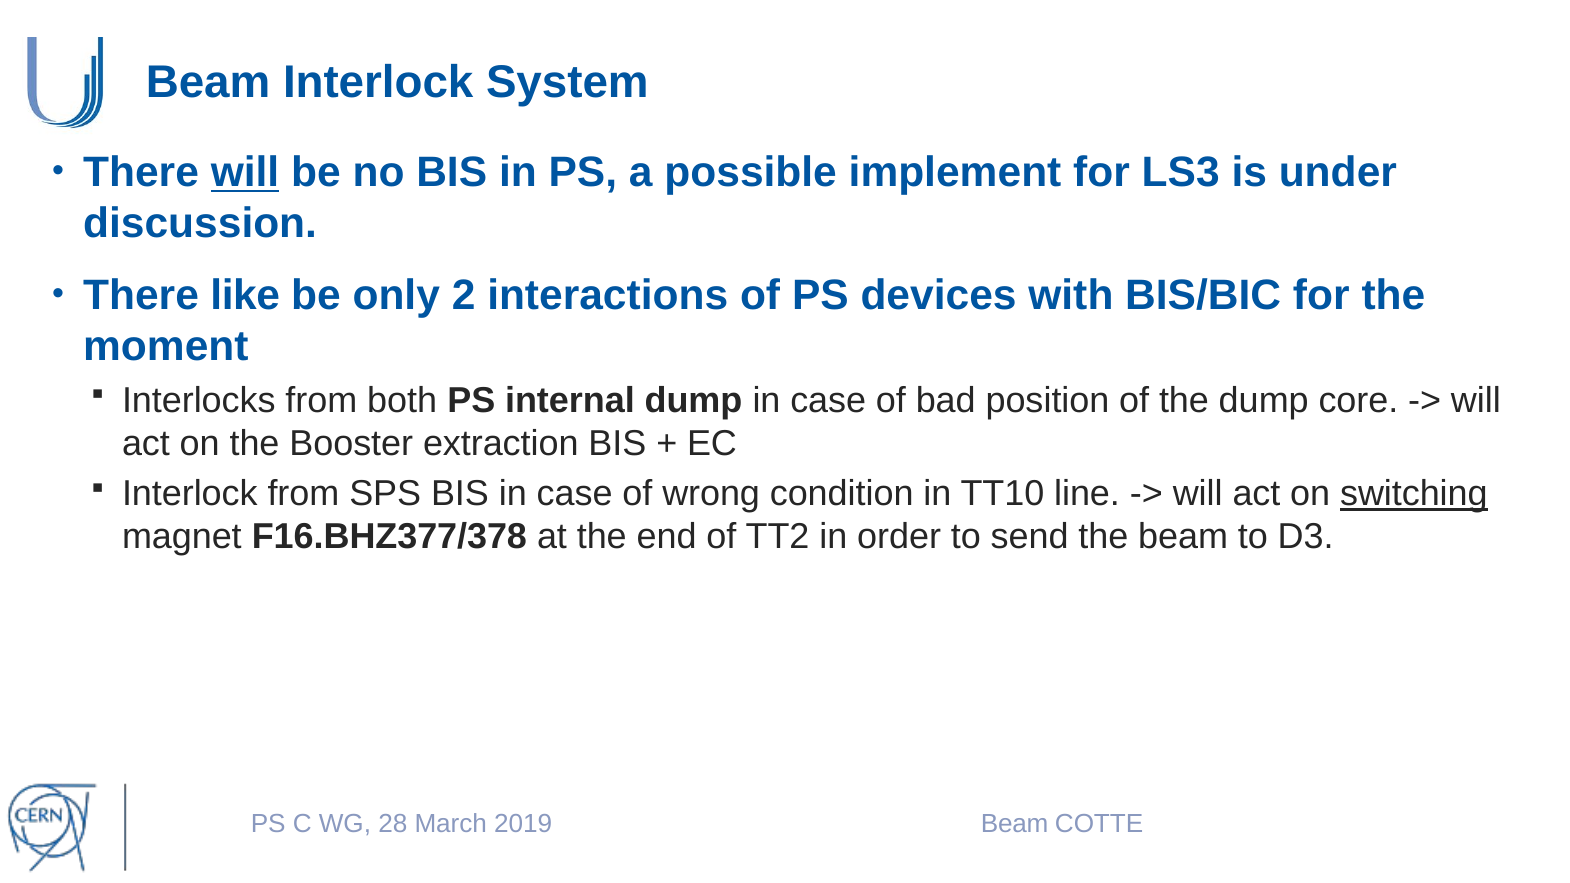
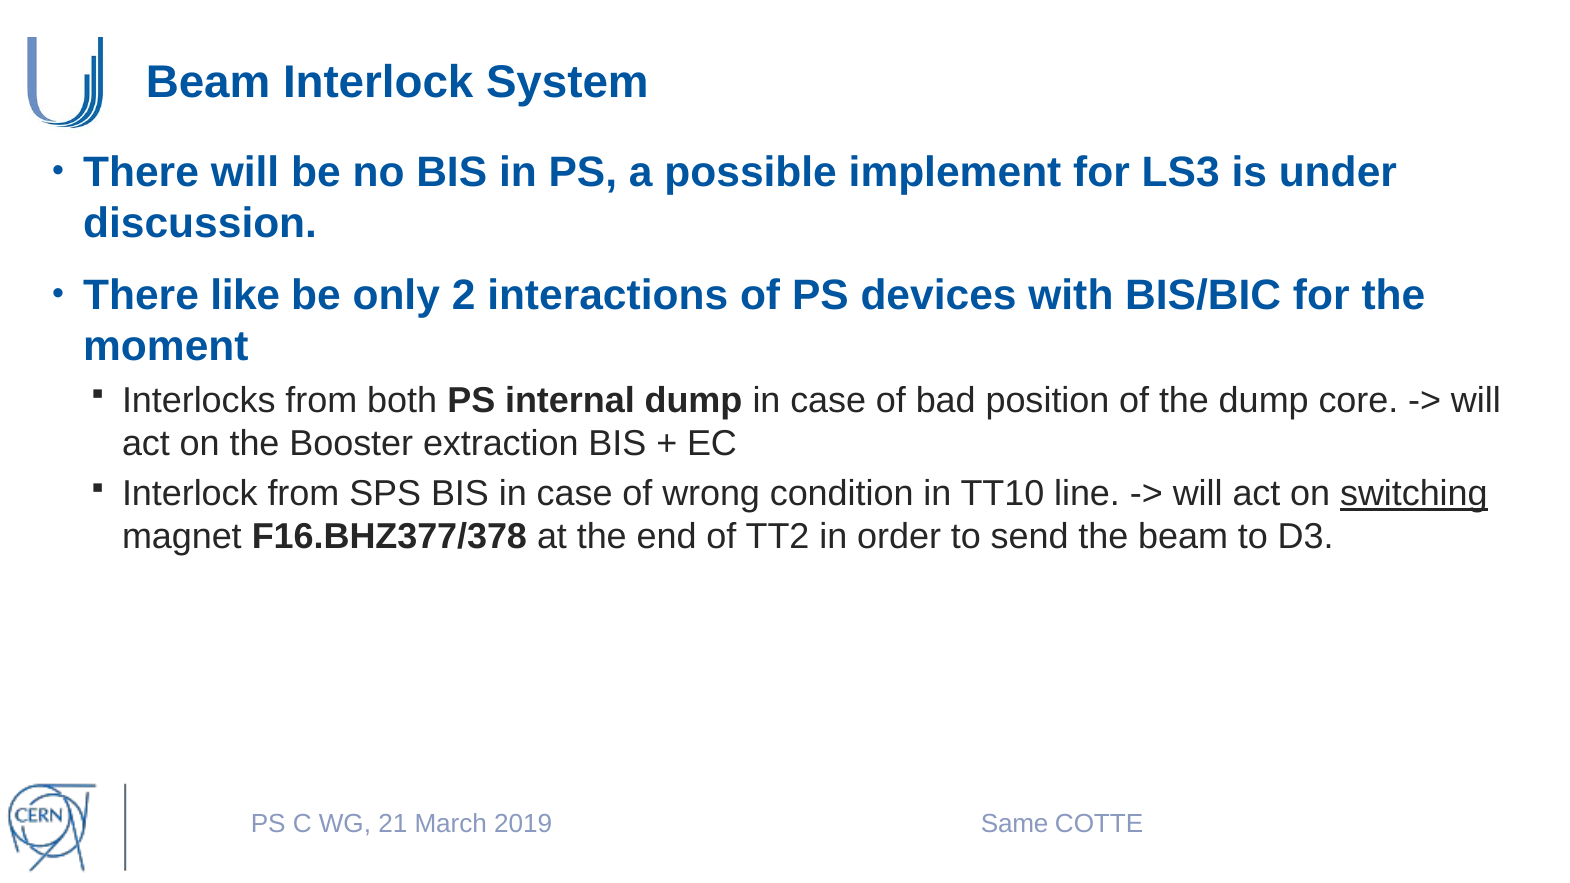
will at (245, 173) underline: present -> none
28: 28 -> 21
2019 Beam: Beam -> Same
